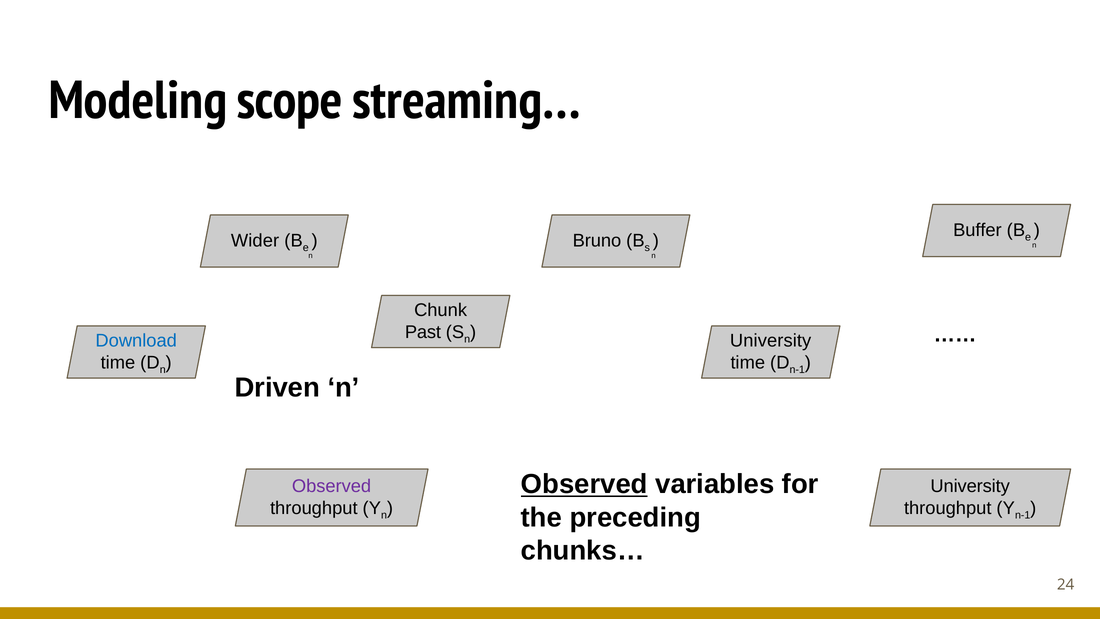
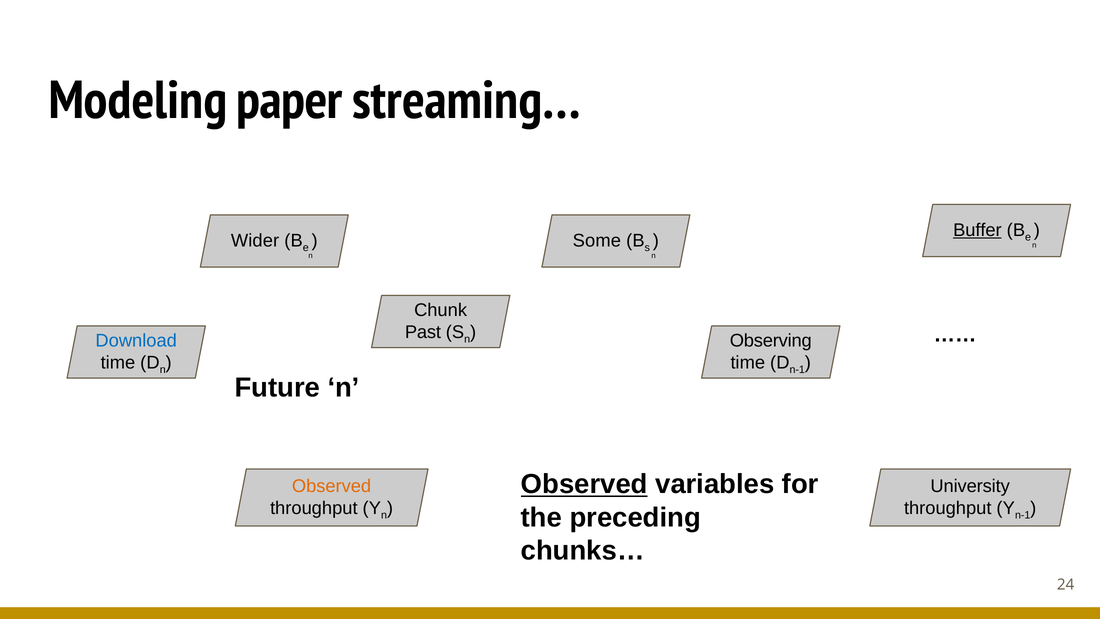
scope: scope -> paper
Buffer underline: none -> present
Bruno: Bruno -> Some
University at (771, 341): University -> Observing
Driven: Driven -> Future
Observed at (332, 486) colour: purple -> orange
